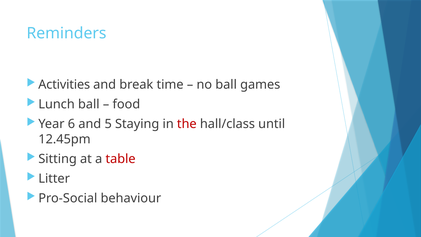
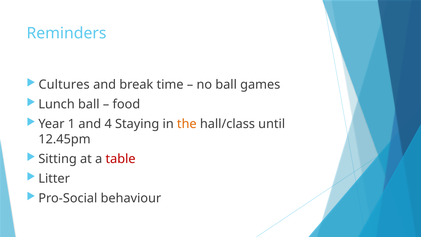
Activities: Activities -> Cultures
6: 6 -> 1
5: 5 -> 4
the colour: red -> orange
